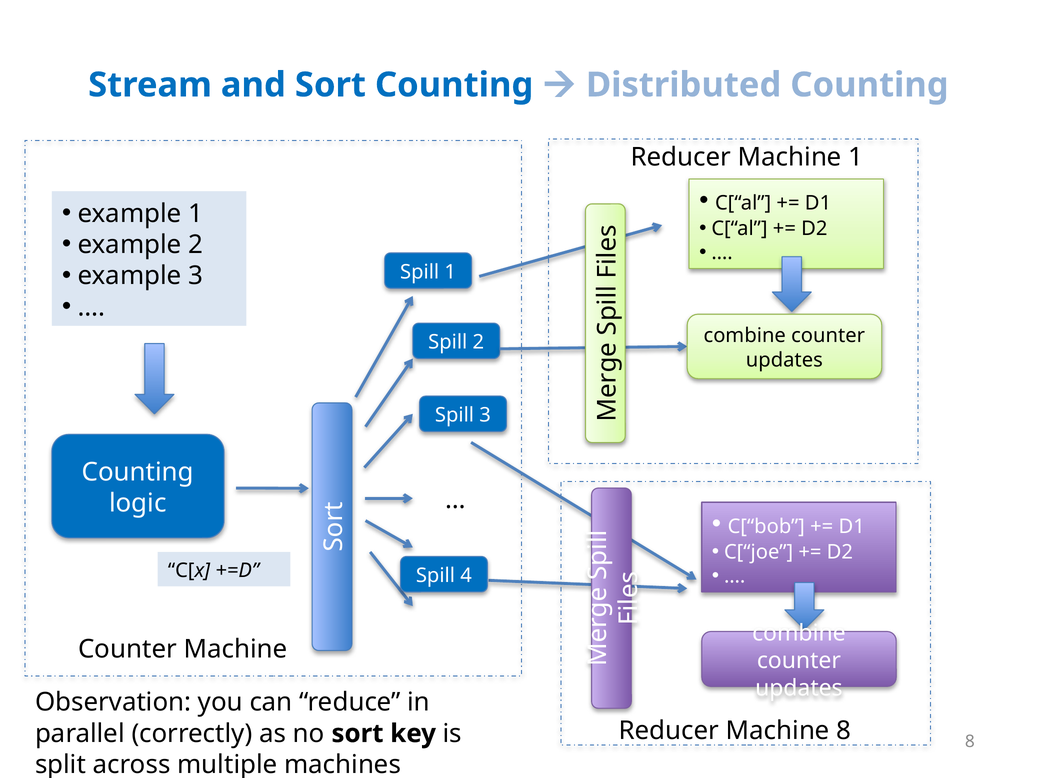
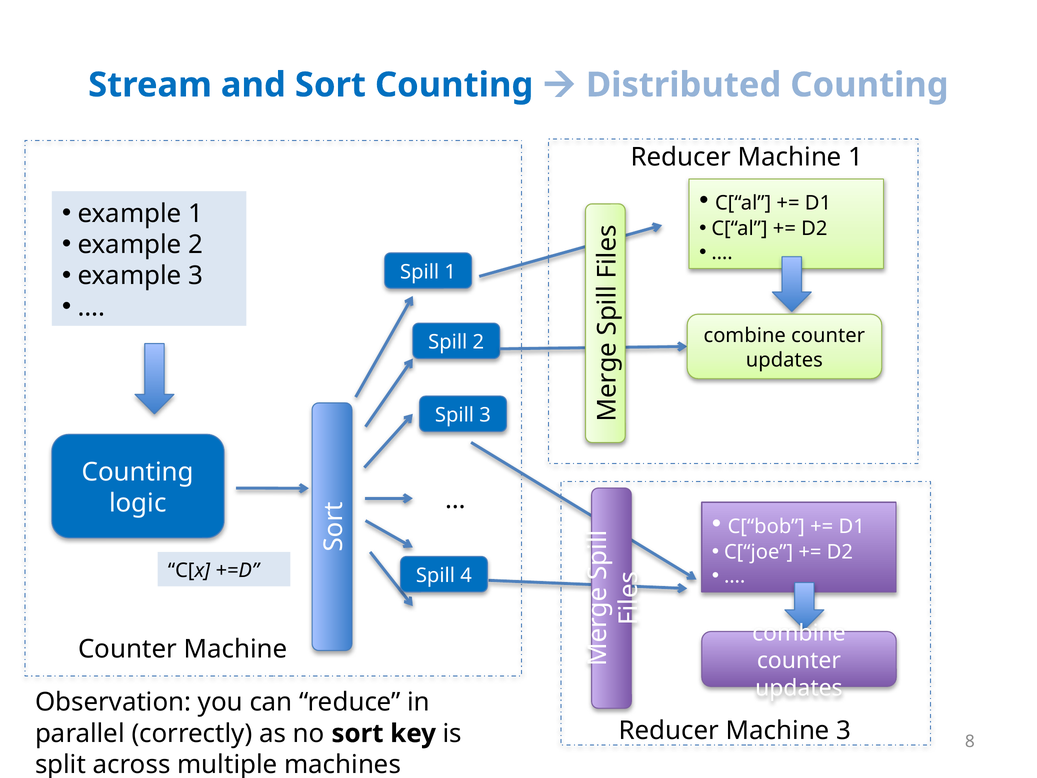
Machine 8: 8 -> 3
